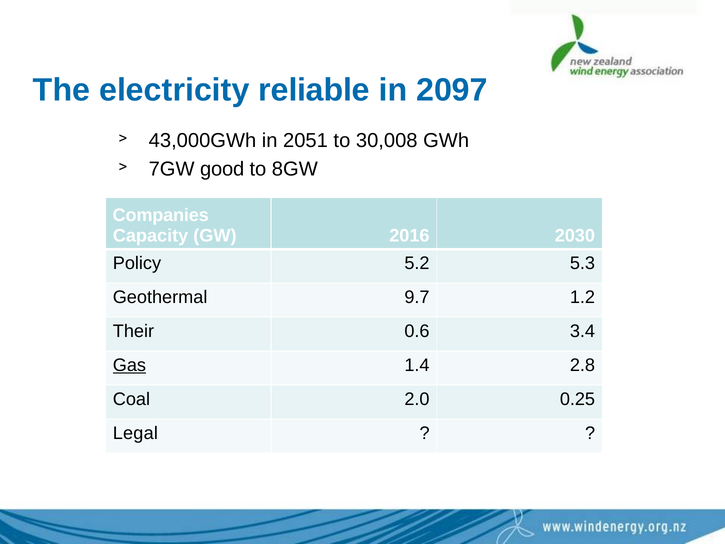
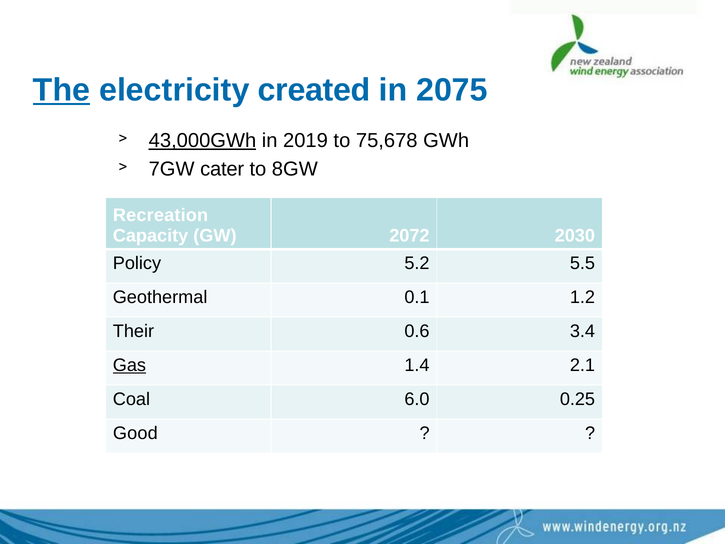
The underline: none -> present
reliable: reliable -> created
2097: 2097 -> 2075
43,000GWh underline: none -> present
2051: 2051 -> 2019
30,008: 30,008 -> 75,678
good: good -> cater
Companies: Companies -> Recreation
2016: 2016 -> 2072
5.3: 5.3 -> 5.5
9.7: 9.7 -> 0.1
2.8: 2.8 -> 2.1
2.0: 2.0 -> 6.0
Legal: Legal -> Good
